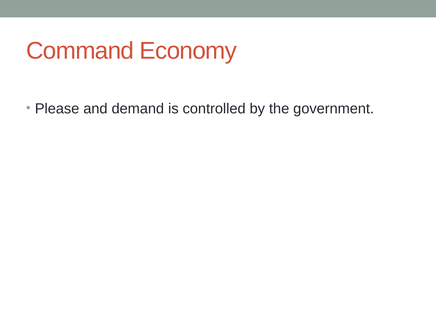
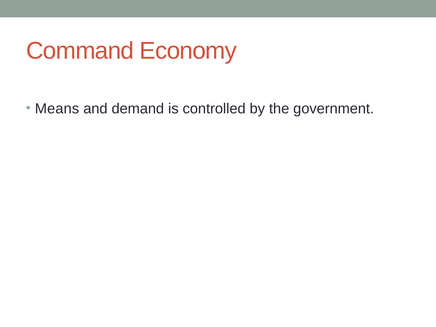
Please: Please -> Means
